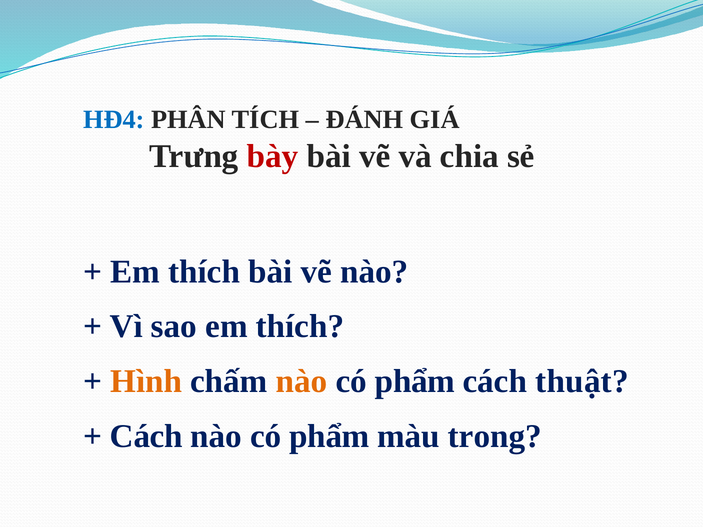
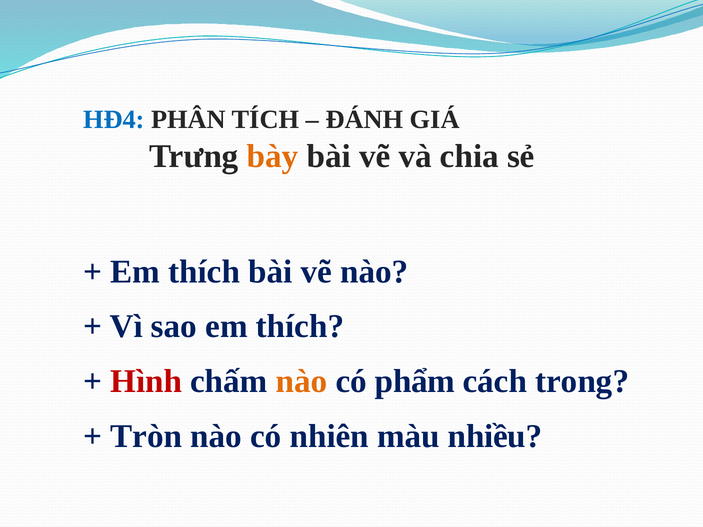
bày colour: red -> orange
Hình colour: orange -> red
thuật: thuật -> trong
Cách at (146, 437): Cách -> Tròn
phẩm at (329, 437): phẩm -> nhiên
trong: trong -> nhiều
